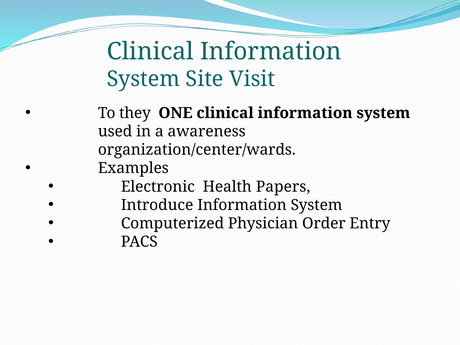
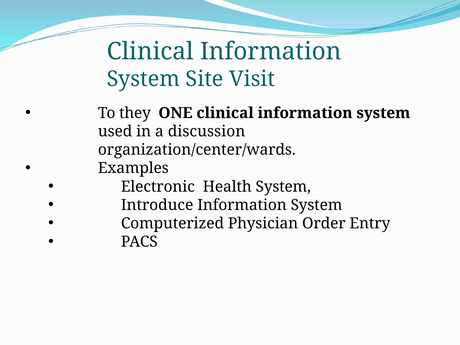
awareness: awareness -> discussion
Health Papers: Papers -> System
